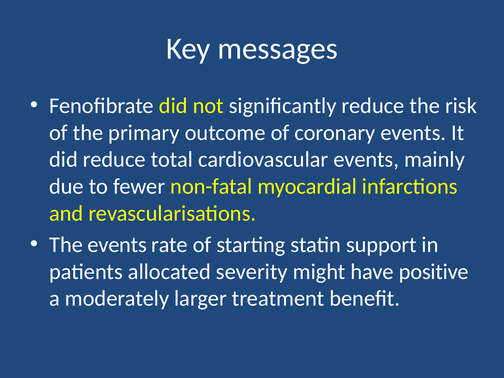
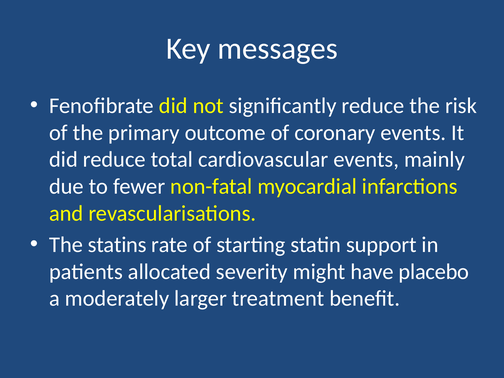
The events: events -> statins
positive: positive -> placebo
